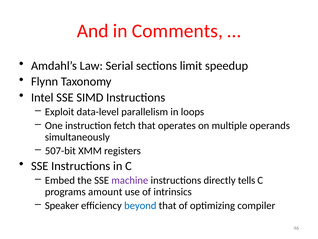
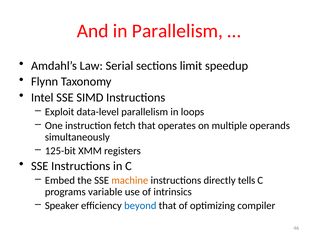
in Comments: Comments -> Parallelism
507-bit: 507-bit -> 125-bit
machine colour: purple -> orange
amount: amount -> variable
